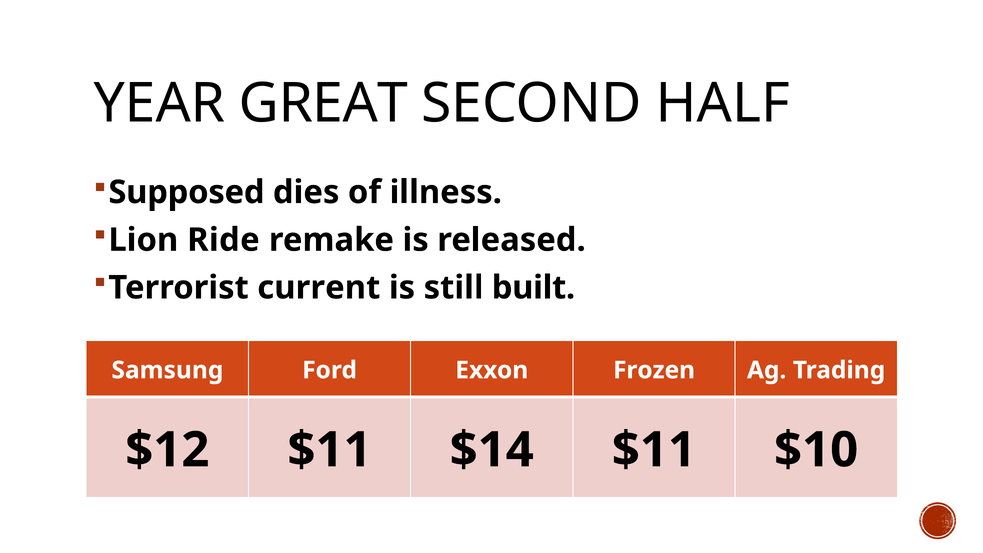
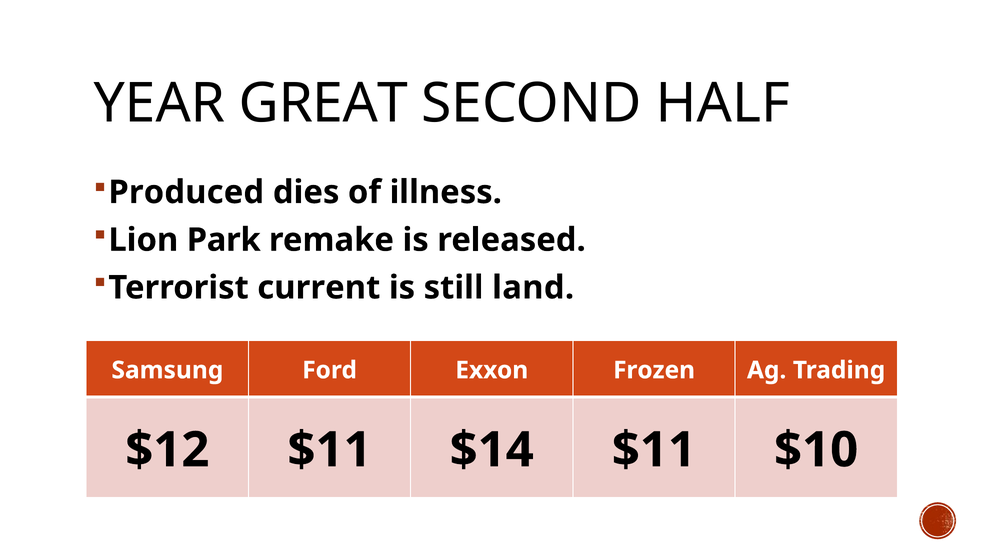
Supposed: Supposed -> Produced
Ride: Ride -> Park
built: built -> land
